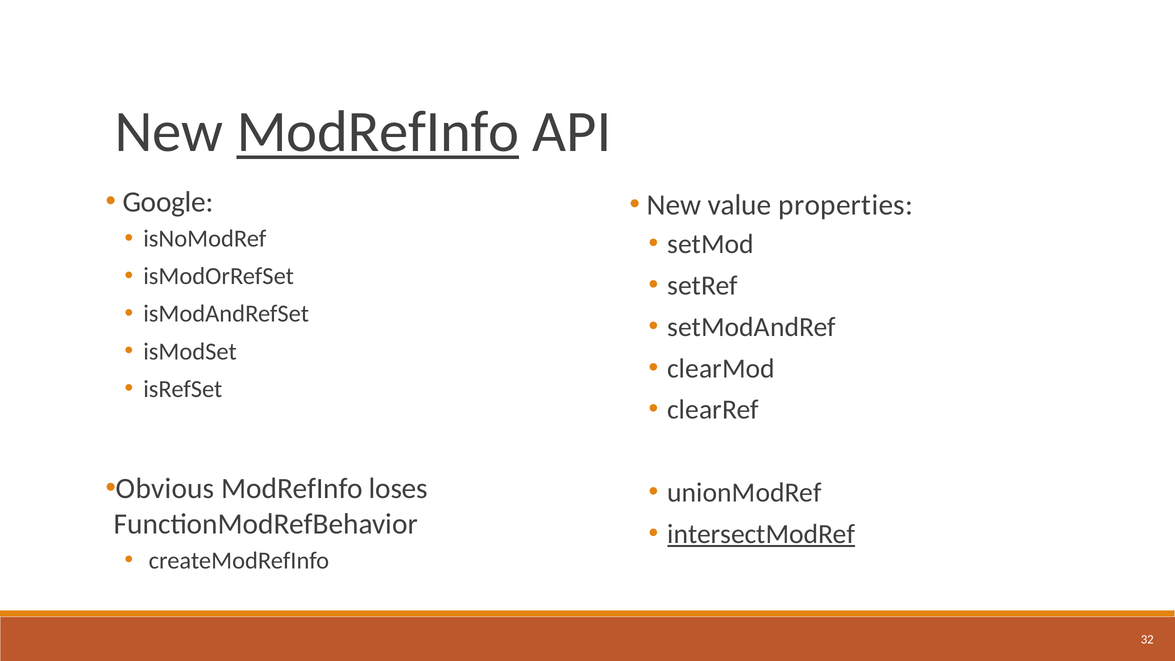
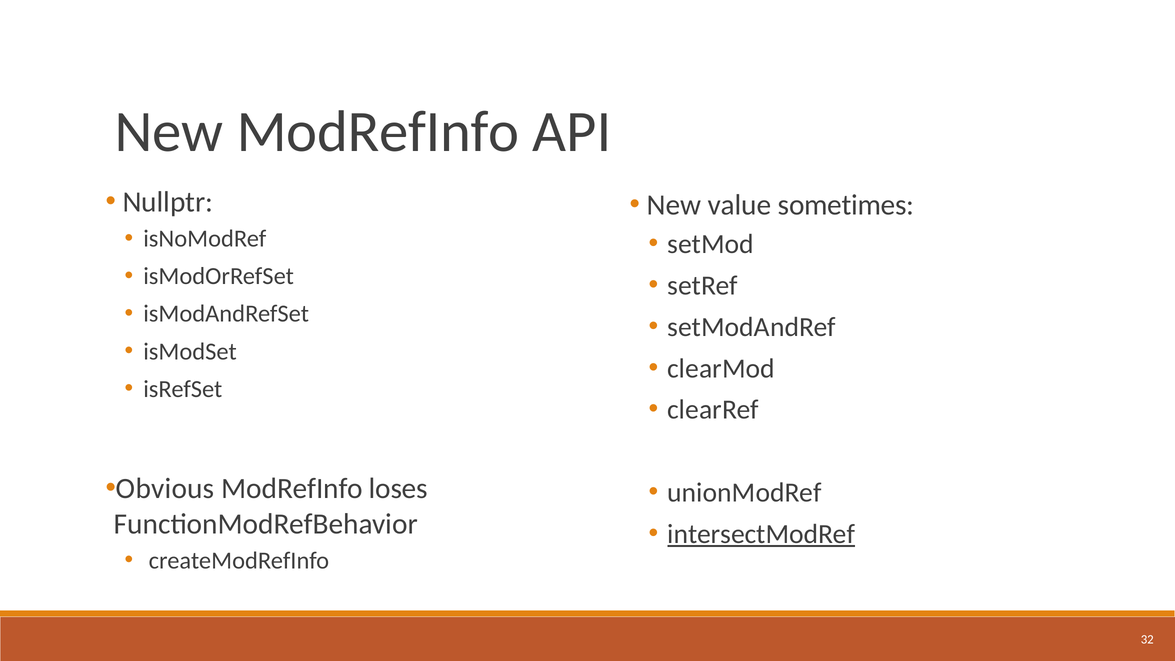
ModRefInfo at (378, 132) underline: present -> none
Google: Google -> Nullptr
properties: properties -> sometimes
